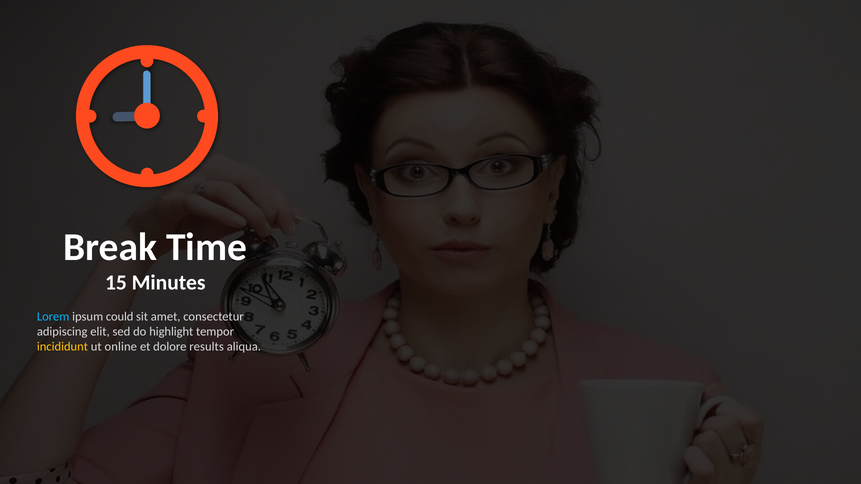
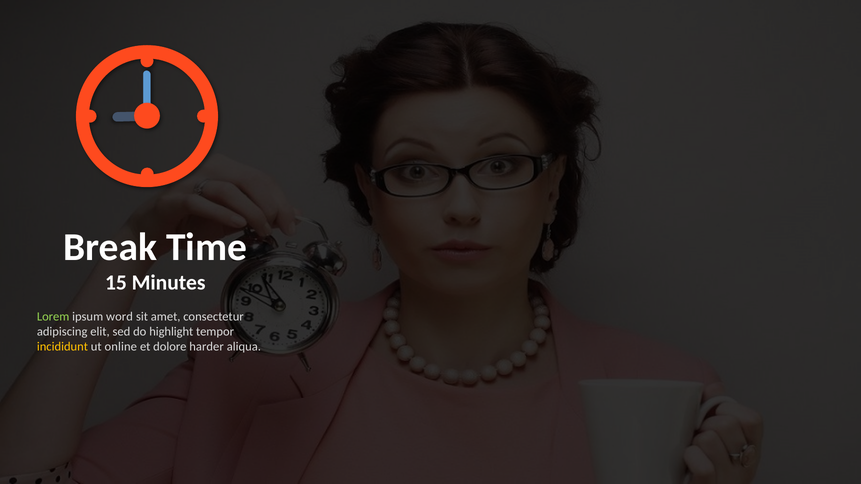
Lorem colour: light blue -> light green
could: could -> word
results: results -> harder
